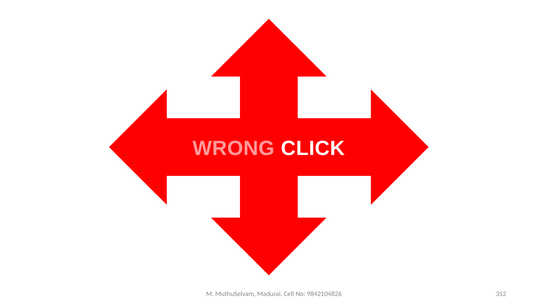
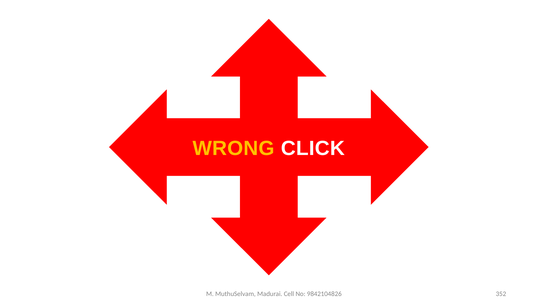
WRONG colour: pink -> yellow
